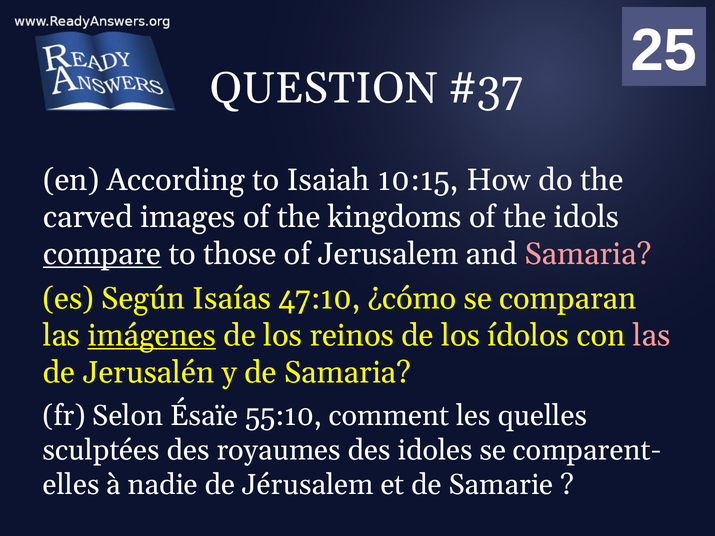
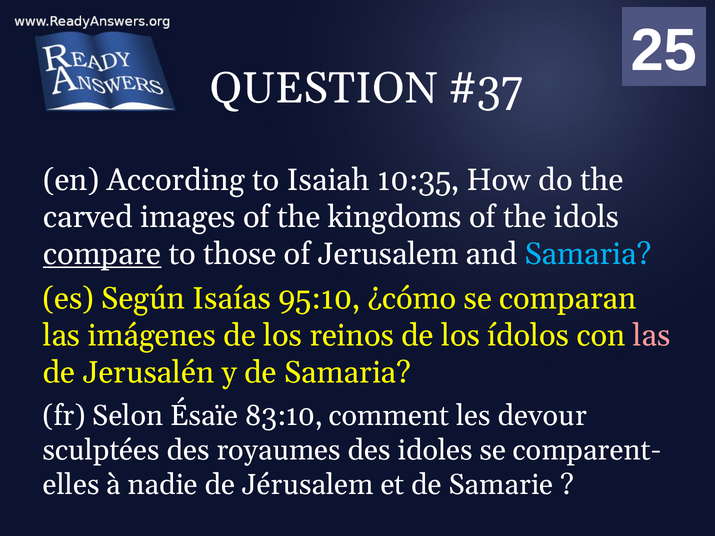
10:15: 10:15 -> 10:35
Samaria at (588, 254) colour: pink -> light blue
47:10: 47:10 -> 95:10
imágenes underline: present -> none
55:10: 55:10 -> 83:10
quelles: quelles -> devour
